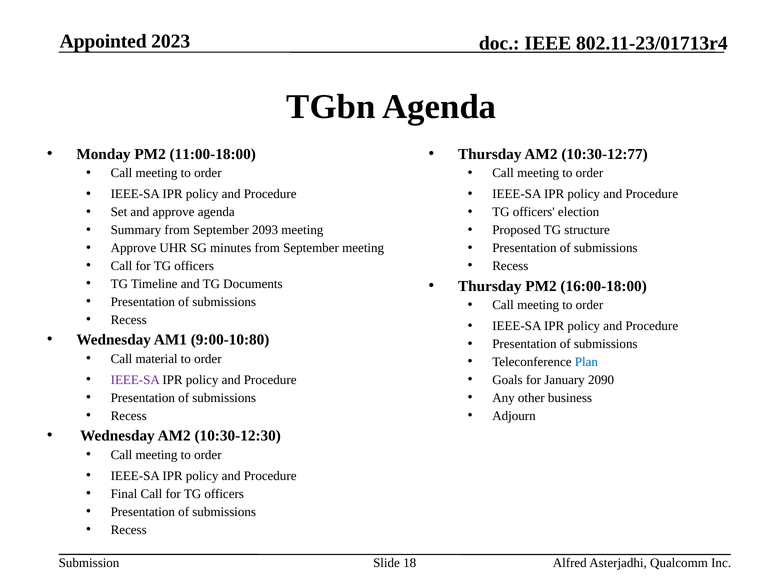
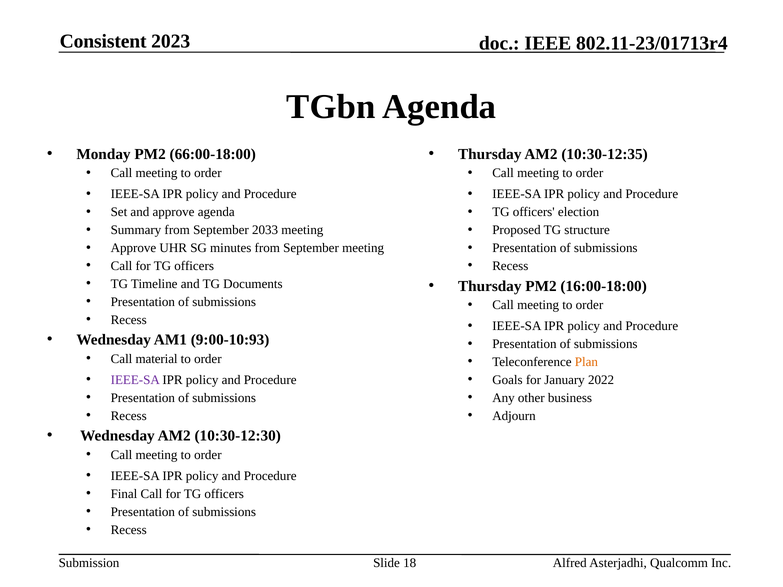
Appointed: Appointed -> Consistent
11:00-18:00: 11:00-18:00 -> 66:00-18:00
10:30-12:77: 10:30-12:77 -> 10:30-12:35
2093: 2093 -> 2033
9:00-10:80: 9:00-10:80 -> 9:00-10:93
Plan colour: blue -> orange
2090: 2090 -> 2022
